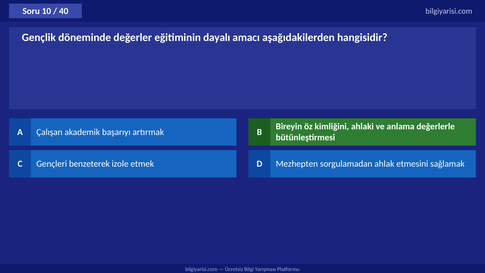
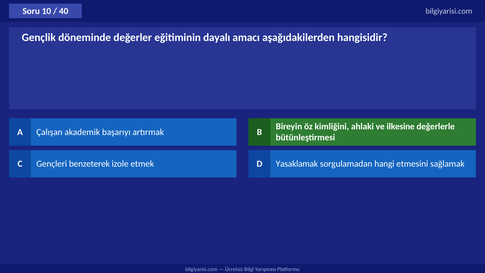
anlama: anlama -> ilkesine
Mezhepten: Mezhepten -> Yasaklamak
ahlak: ahlak -> hangi
